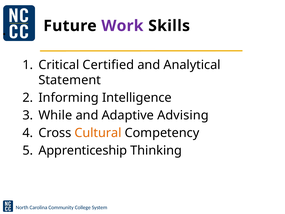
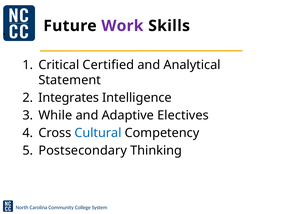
Informing: Informing -> Integrates
Advising: Advising -> Electives
Cultural colour: orange -> blue
Apprenticeship: Apprenticeship -> Postsecondary
